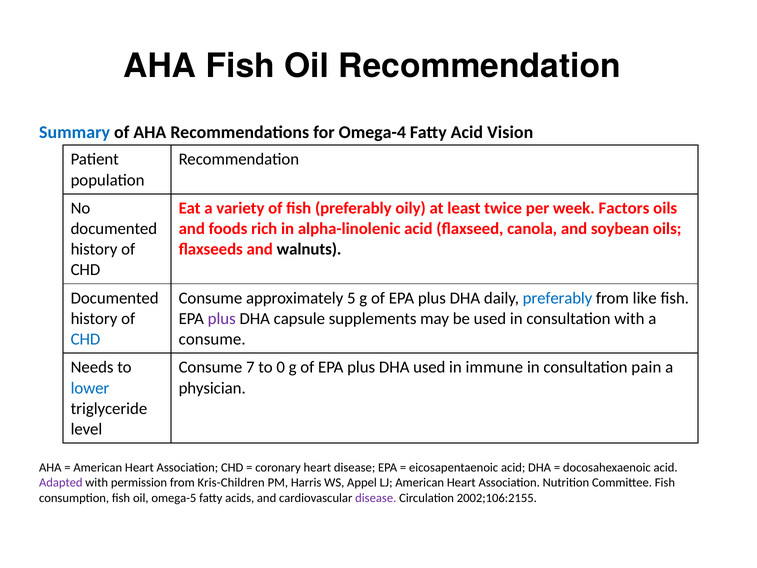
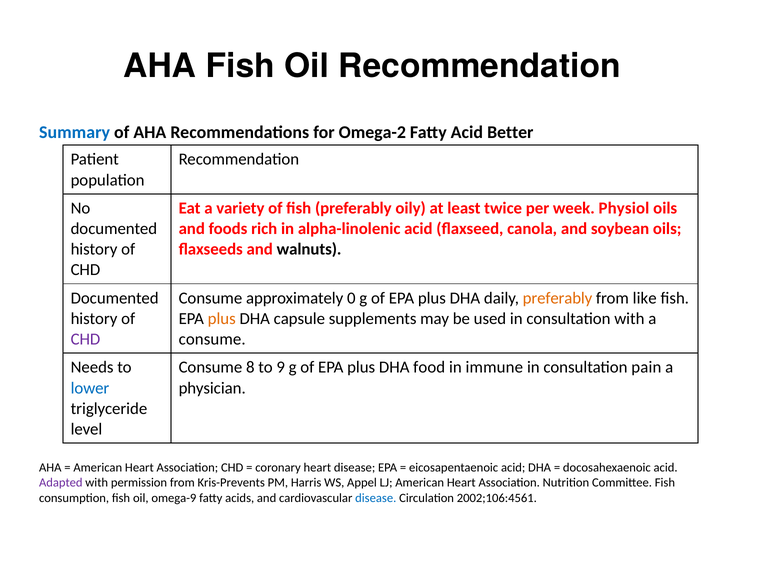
Omega-4: Omega-4 -> Omega-2
Vision: Vision -> Better
Factors: Factors -> Physiol
5: 5 -> 0
preferably at (558, 298) colour: blue -> orange
plus at (222, 319) colour: purple -> orange
CHD at (85, 339) colour: blue -> purple
7: 7 -> 8
0: 0 -> 9
DHA used: used -> food
Kris-Children: Kris-Children -> Kris-Prevents
omega-5: omega-5 -> omega-9
disease at (376, 498) colour: purple -> blue
2002;106:2155: 2002;106:2155 -> 2002;106:4561
